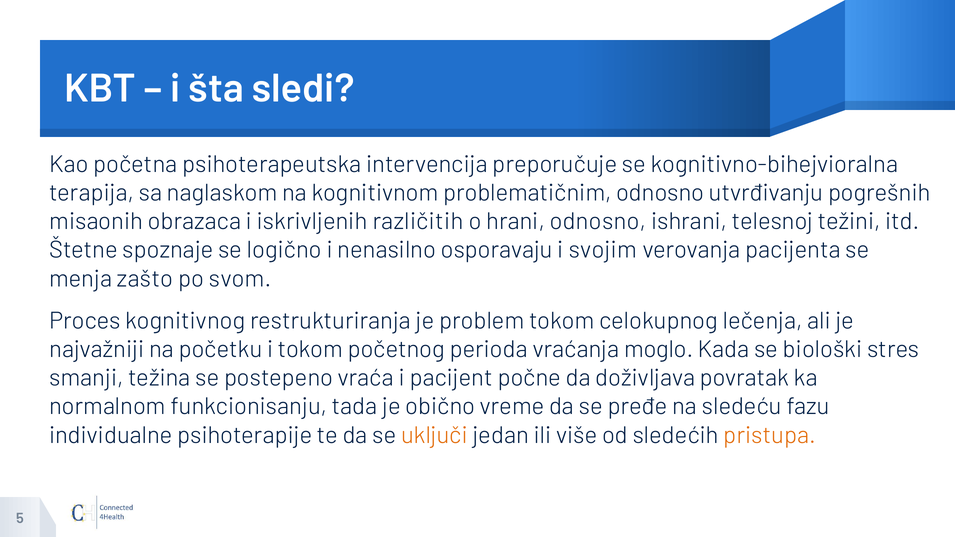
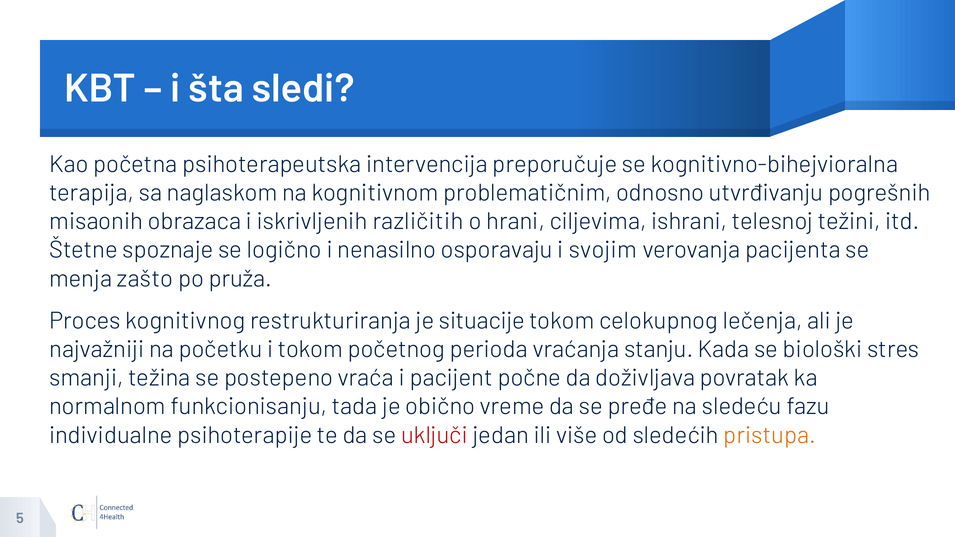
hrani odnosno: odnosno -> ciljevima
svom: svom -> pruža
problem: problem -> situacije
moglo: moglo -> stanju
uključi colour: orange -> red
